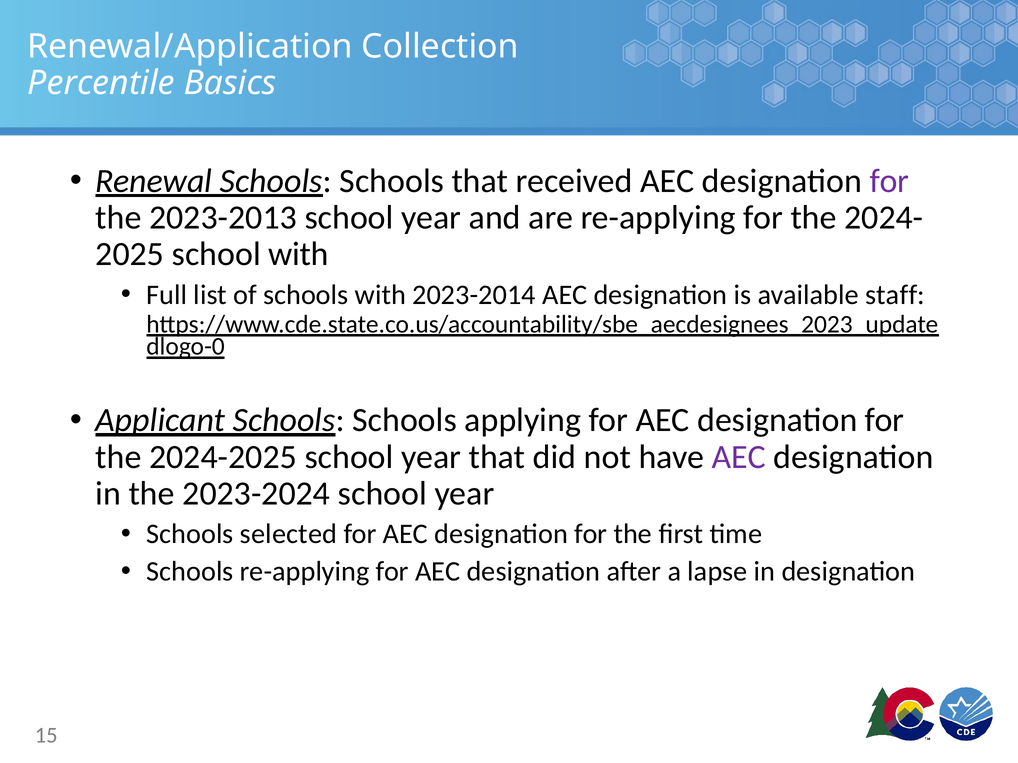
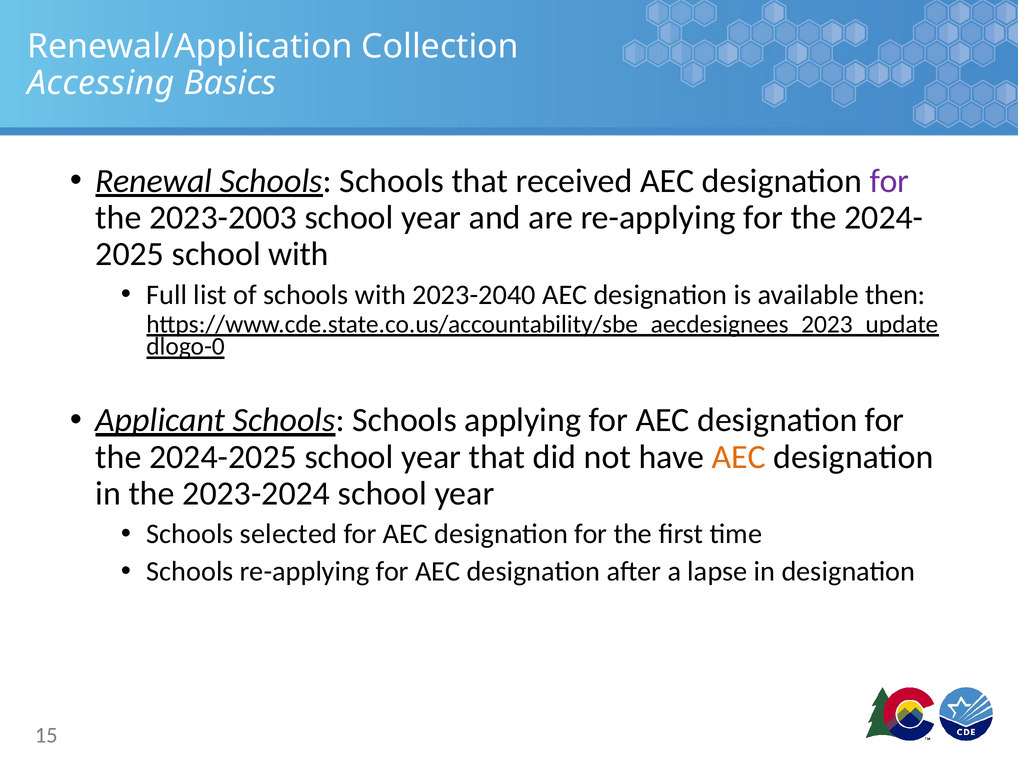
Percentile: Percentile -> Accessing
2023-2013: 2023-2013 -> 2023-2003
2023-2014: 2023-2014 -> 2023-2040
staff: staff -> then
AEC at (739, 457) colour: purple -> orange
